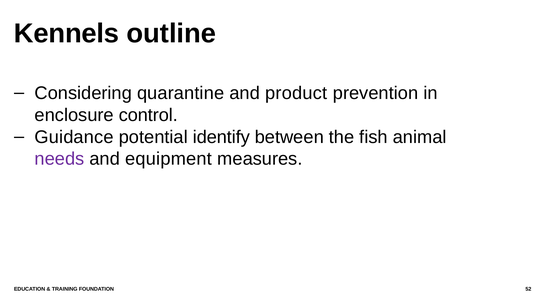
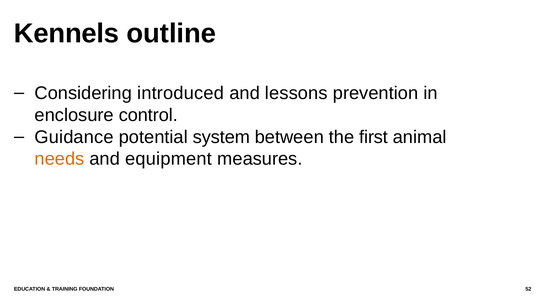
quarantine: quarantine -> introduced
product: product -> lessons
identify: identify -> system
fish: fish -> first
needs colour: purple -> orange
